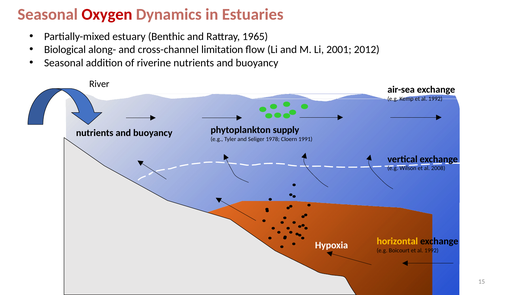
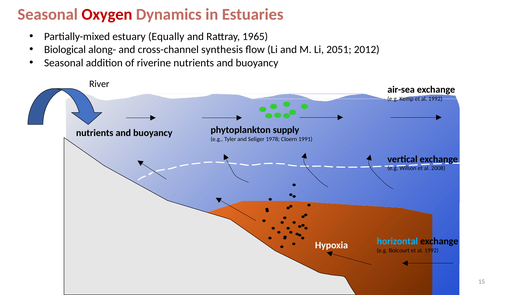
Benthic: Benthic -> Equally
limitation: limitation -> synthesis
2001: 2001 -> 2051
horizontal colour: yellow -> light blue
